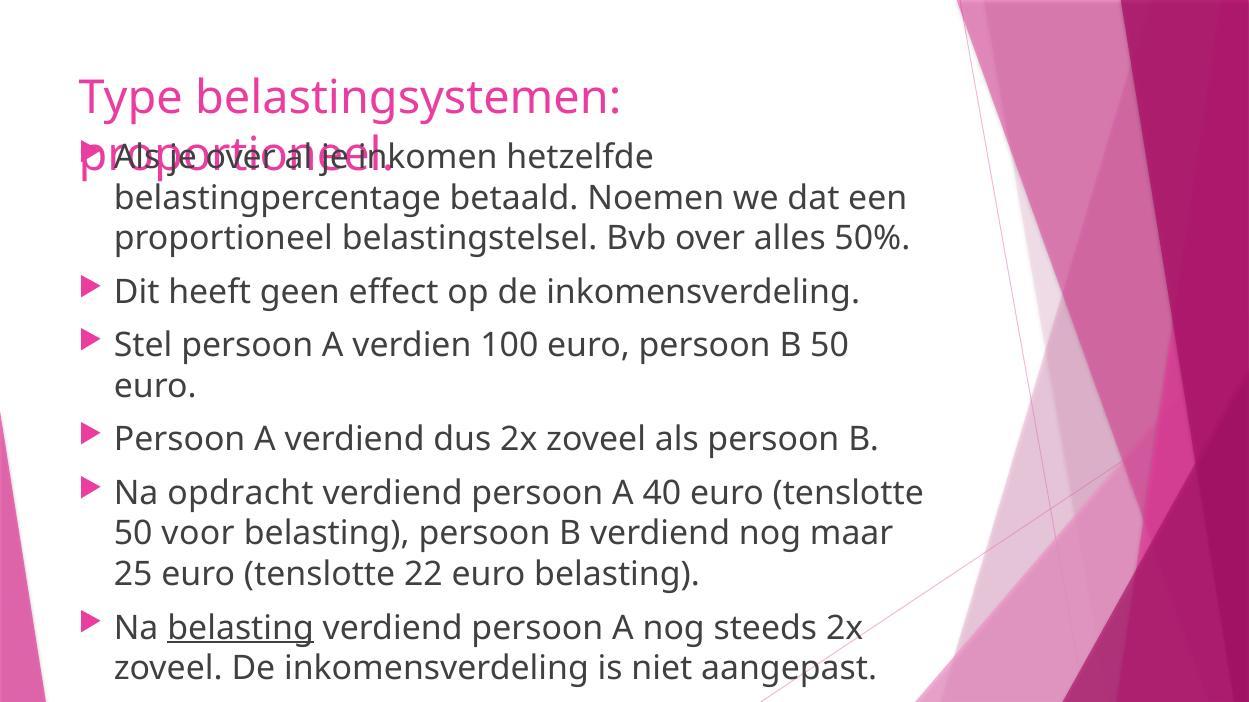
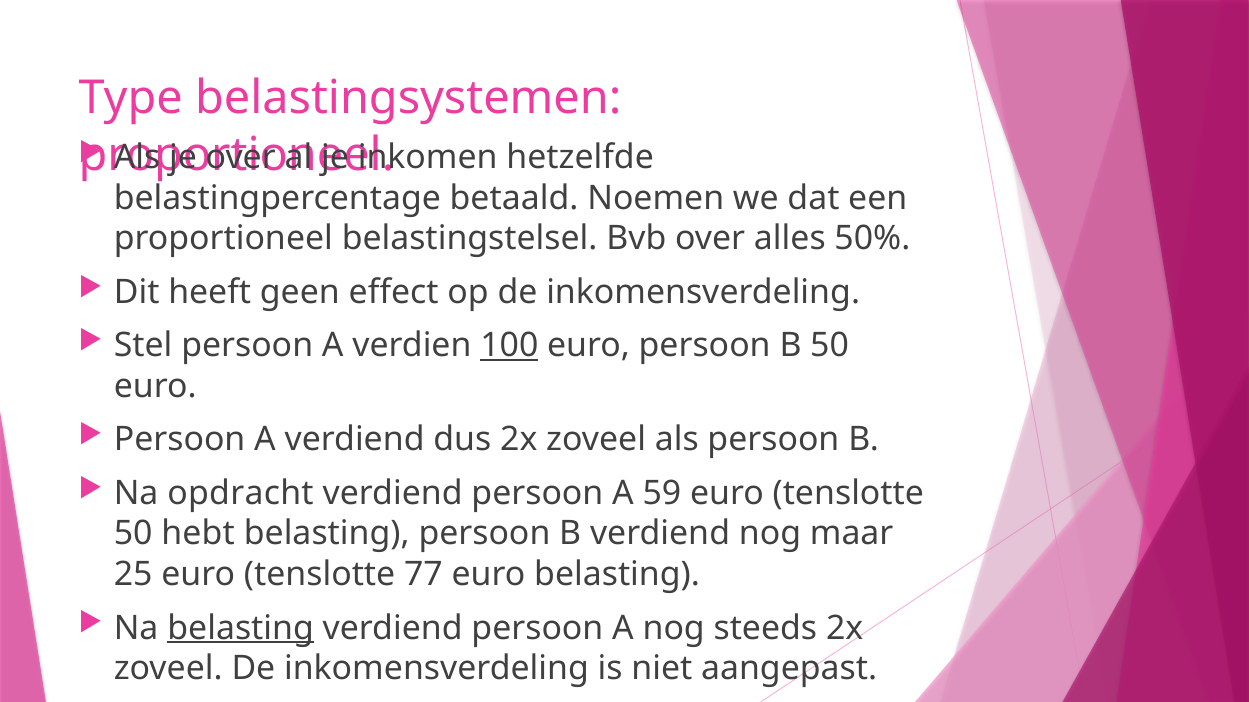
100 underline: none -> present
40: 40 -> 59
voor: voor -> hebt
22: 22 -> 77
